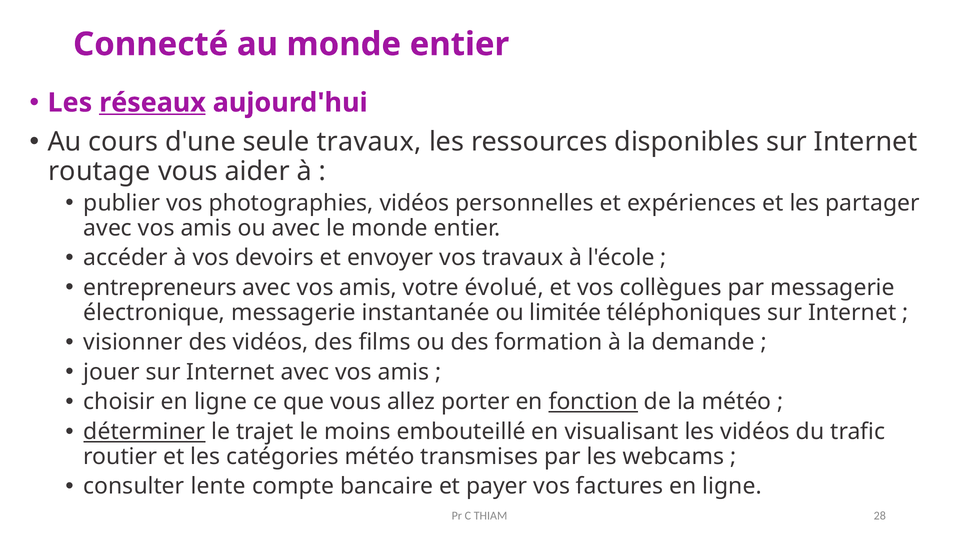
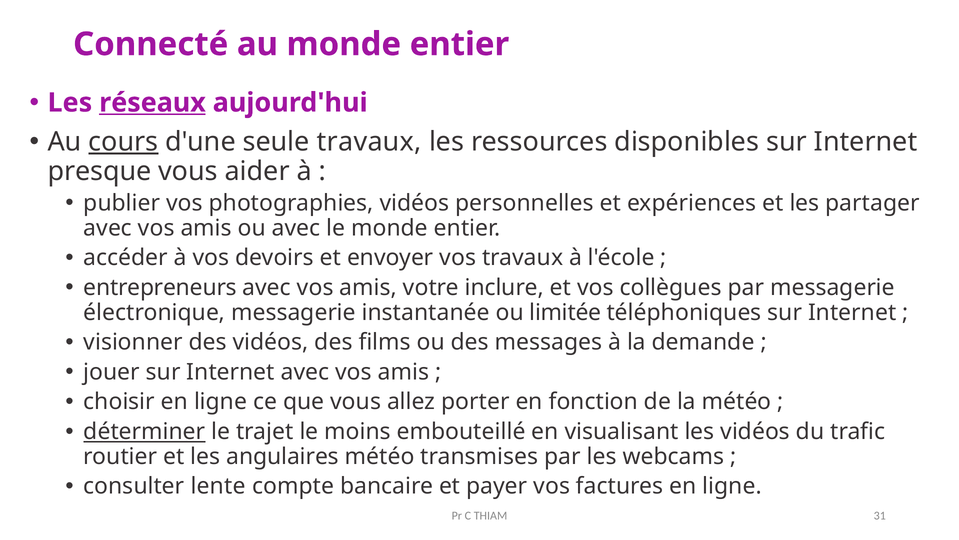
cours underline: none -> present
routage: routage -> presque
évolué: évolué -> inclure
formation: formation -> messages
fonction underline: present -> none
catégories: catégories -> angulaires
28: 28 -> 31
